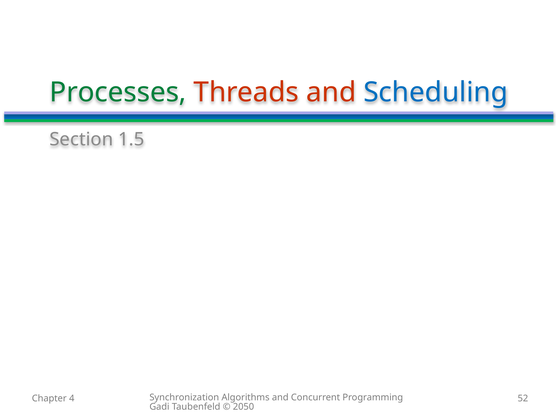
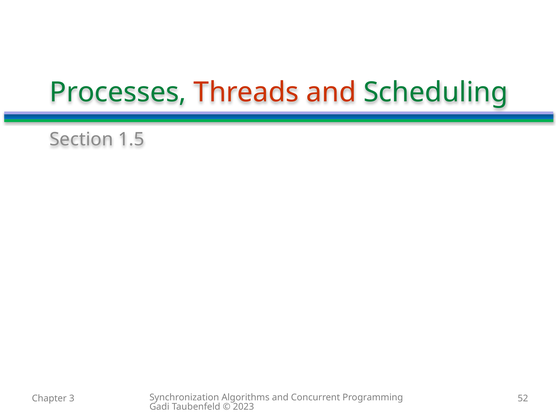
Scheduling colour: blue -> green
4: 4 -> 3
2050: 2050 -> 2023
